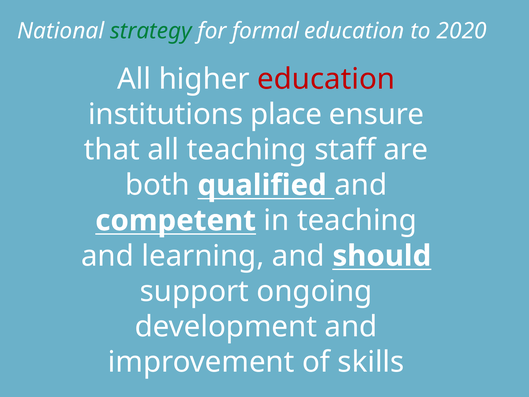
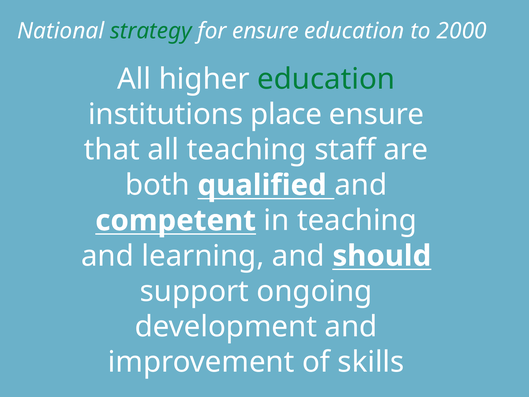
for formal: formal -> ensure
2020: 2020 -> 2000
education at (326, 79) colour: red -> green
